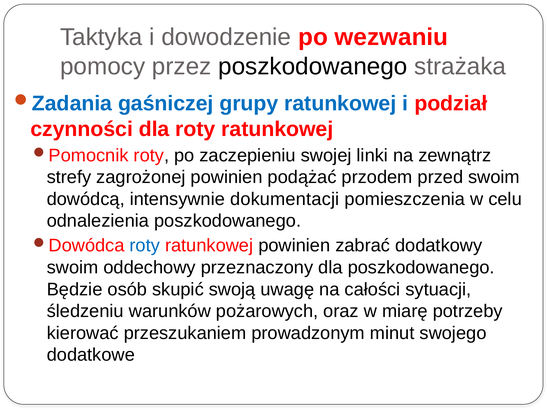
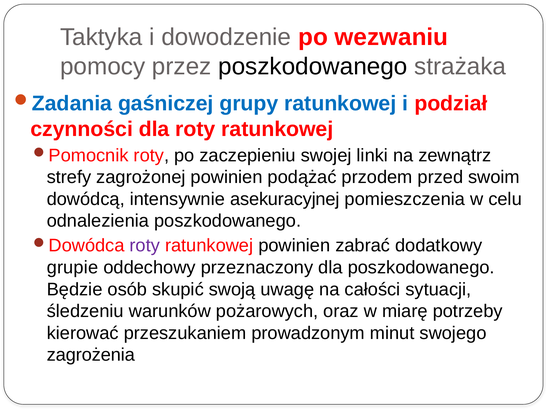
dokumentacji: dokumentacji -> asekuracyjnej
roty at (145, 246) colour: blue -> purple
swoim at (73, 268): swoim -> grupie
dodatkowe: dodatkowe -> zagrożenia
